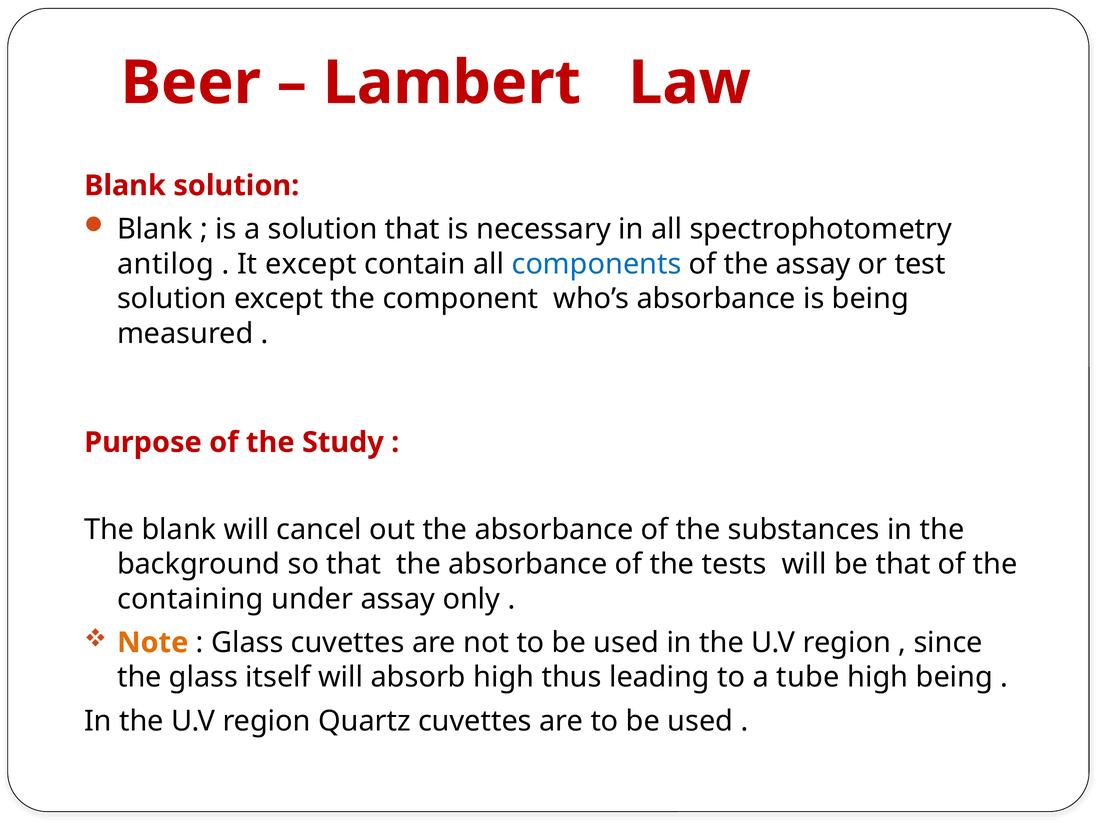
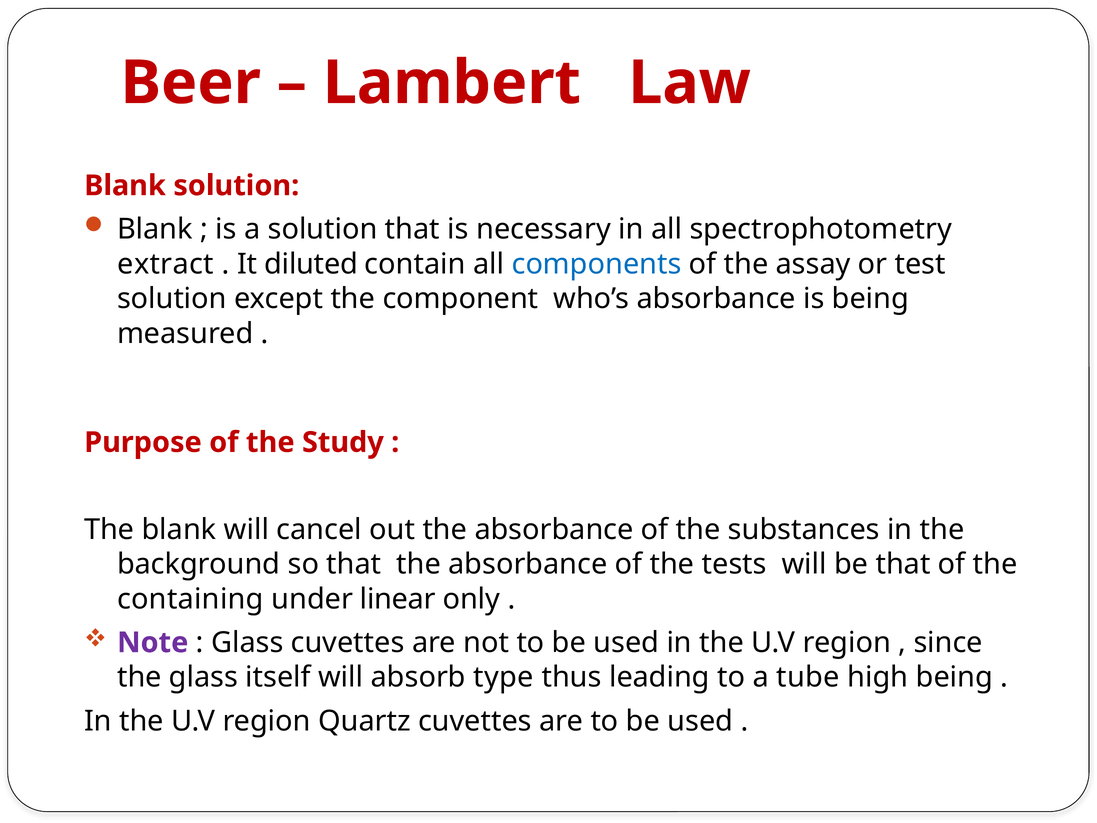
antilog: antilog -> extract
It except: except -> diluted
under assay: assay -> linear
Note colour: orange -> purple
absorb high: high -> type
